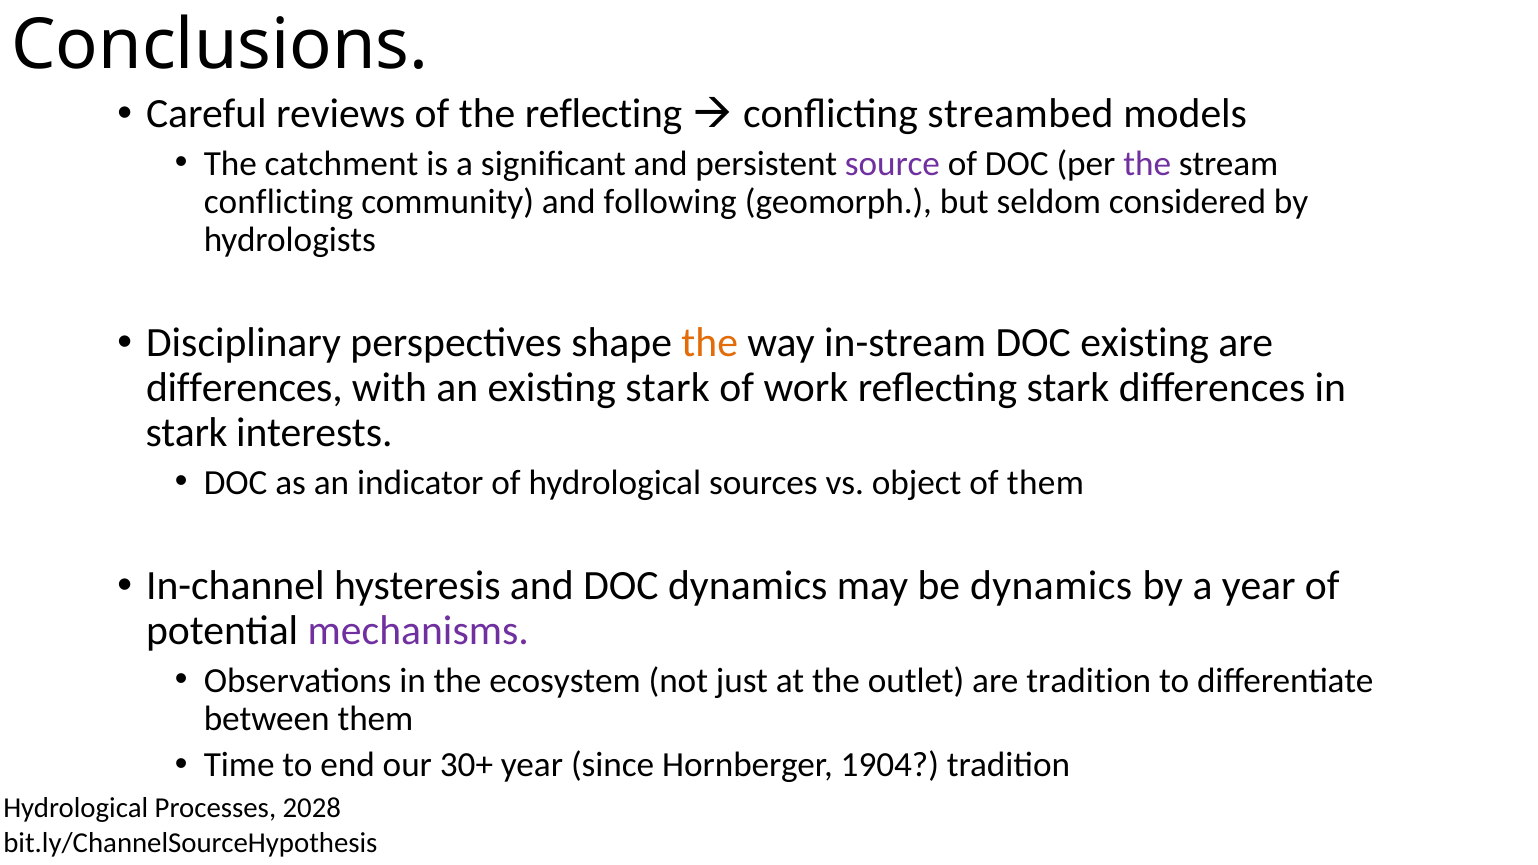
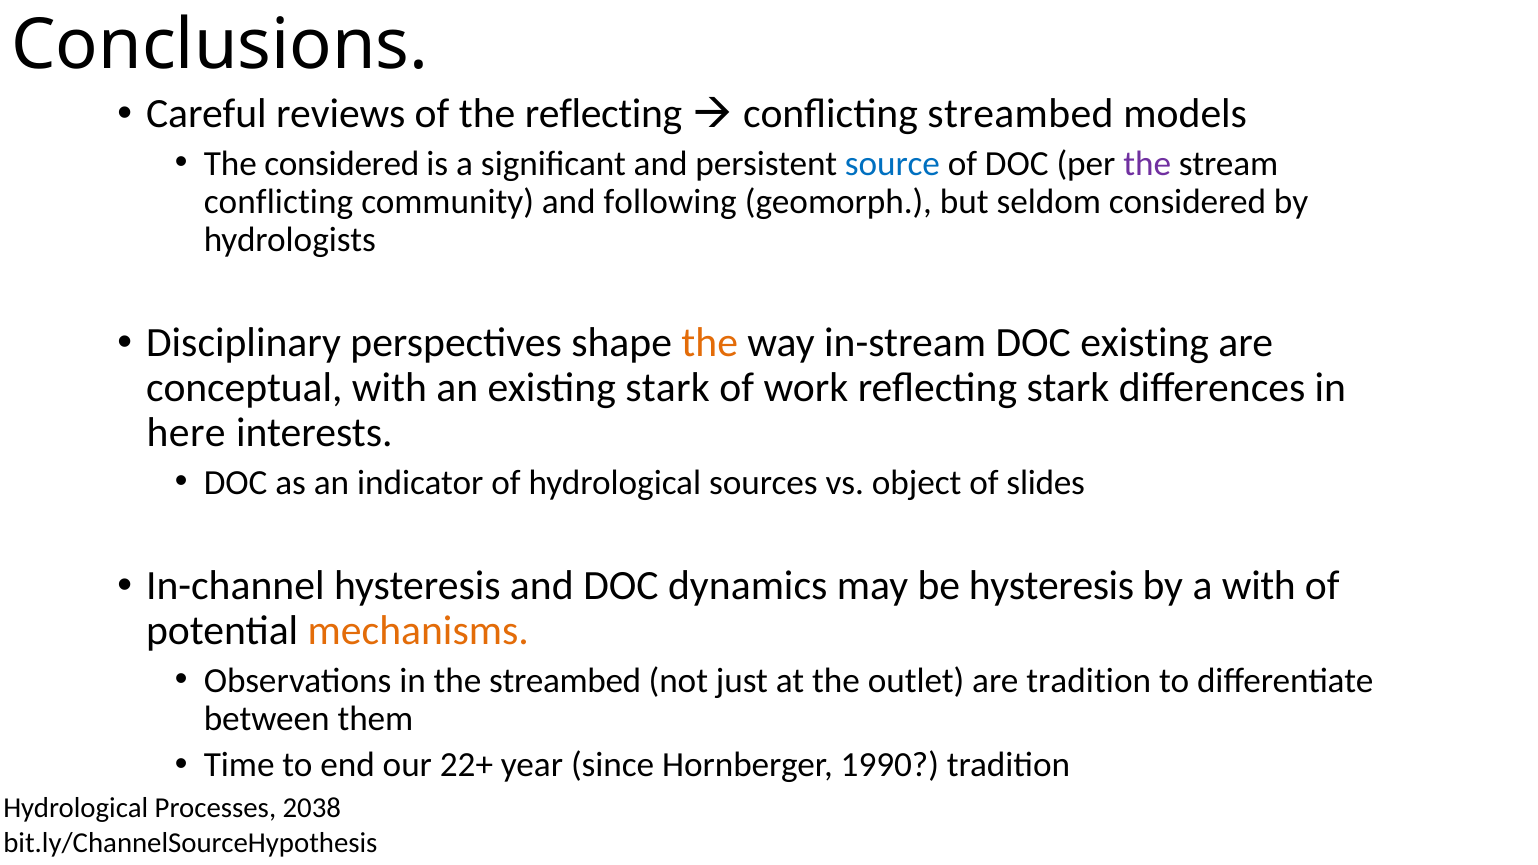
The catchment: catchment -> considered
source colour: purple -> blue
differences at (244, 388): differences -> conceptual
stark at (187, 433): stark -> here
of them: them -> slides
be dynamics: dynamics -> hysteresis
a year: year -> with
mechanisms colour: purple -> orange
the ecosystem: ecosystem -> streambed
30+: 30+ -> 22+
1904: 1904 -> 1990
2028: 2028 -> 2038
